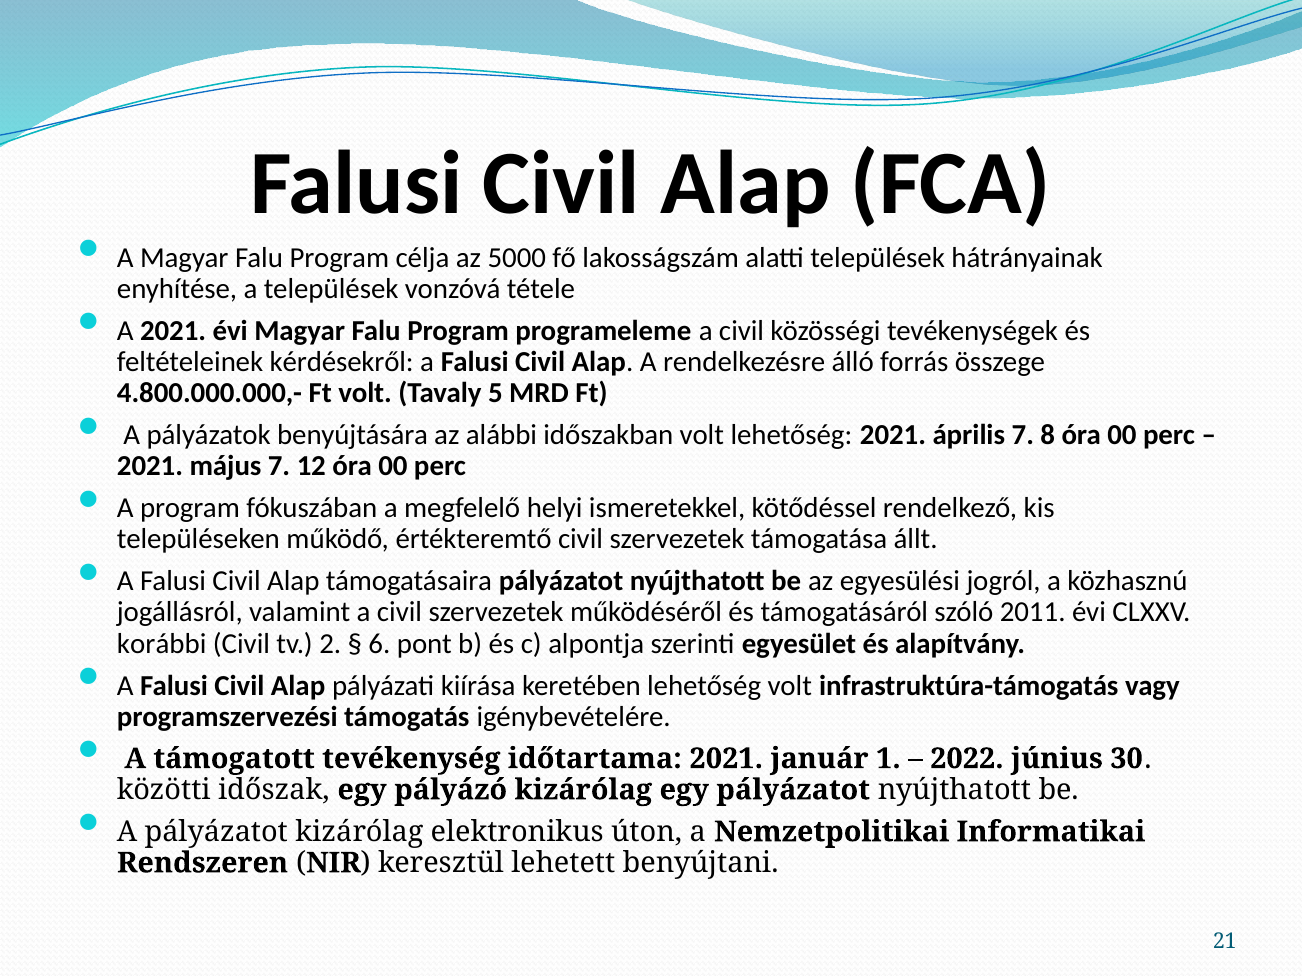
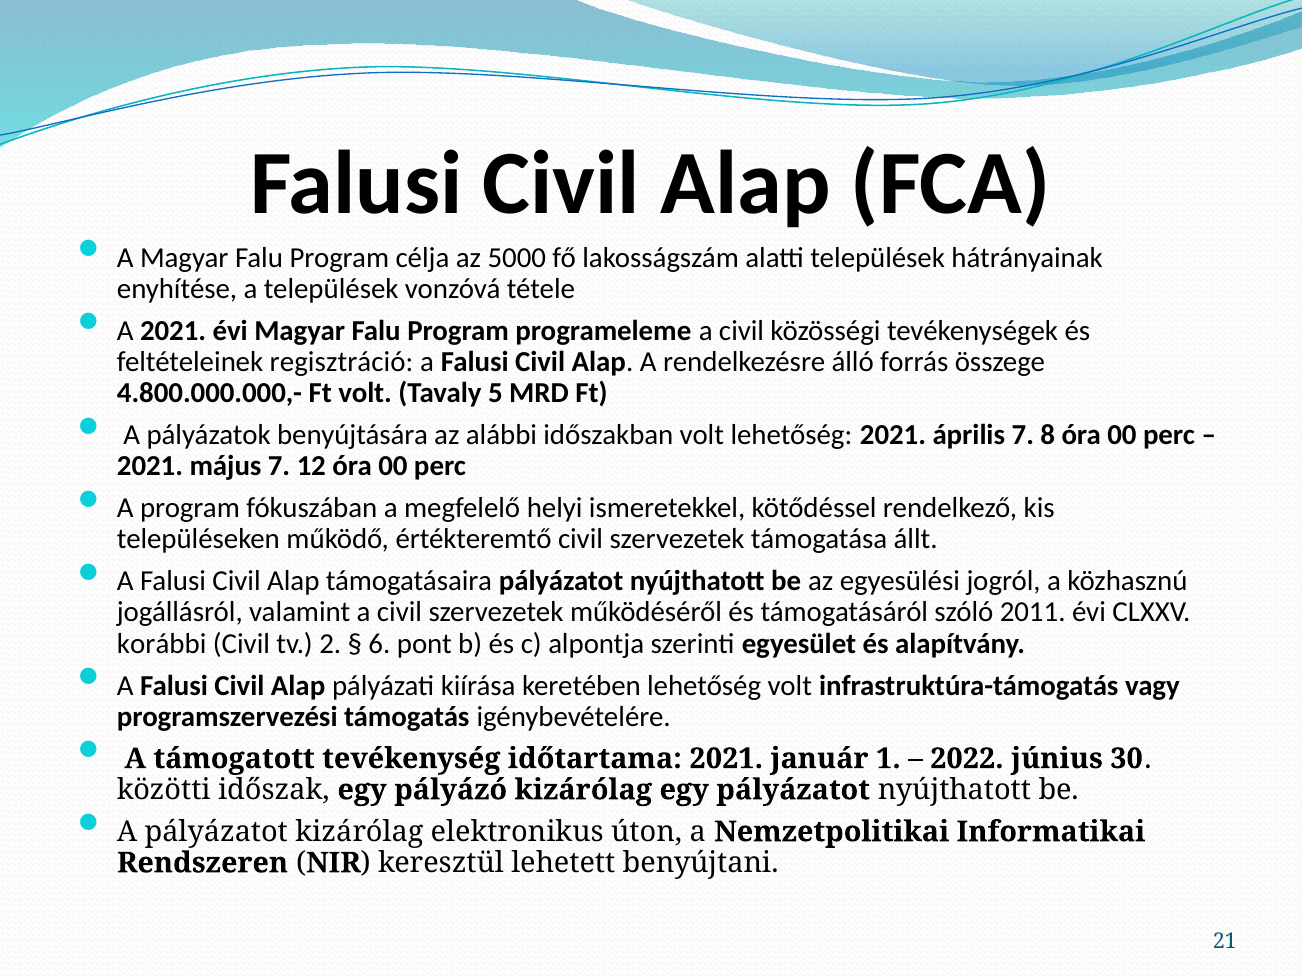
kérdésekről: kérdésekről -> regisztráció
